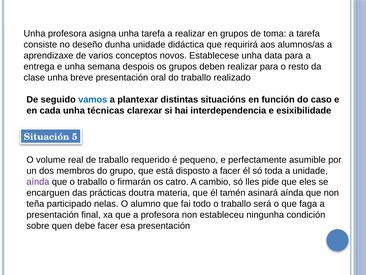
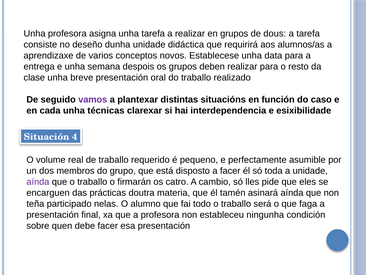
toma: toma -> dous
vamos colour: blue -> purple
5: 5 -> 4
